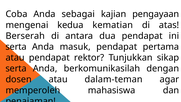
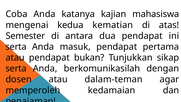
sebagai: sebagai -> katanya
pengayaan: pengayaan -> mahasiswa
Berserah: Berserah -> Semester
rektor: rektor -> bukan
mahasiswa: mahasiswa -> kedamaian
